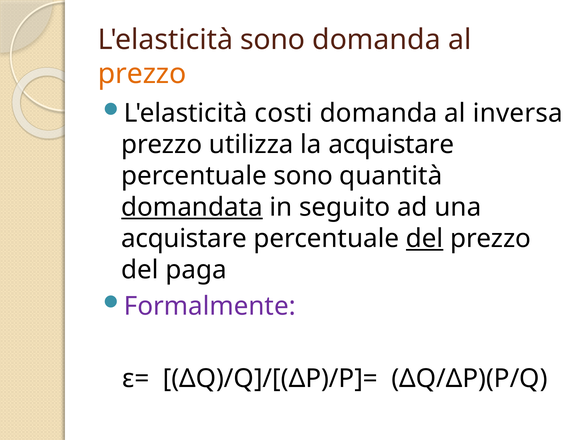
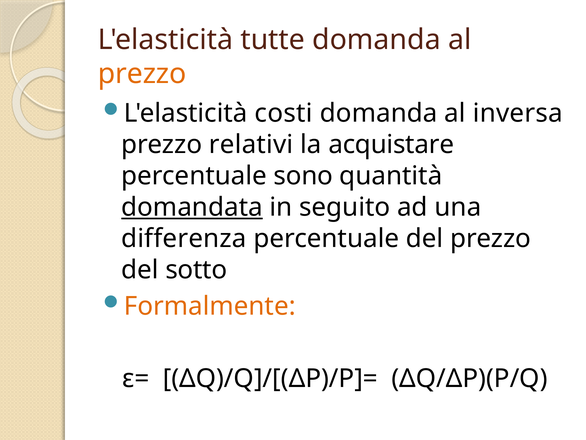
L'elasticità sono: sono -> tutte
utilizza: utilizza -> relativi
acquistare at (184, 238): acquistare -> differenza
del at (425, 238) underline: present -> none
paga: paga -> sotto
Formalmente colour: purple -> orange
